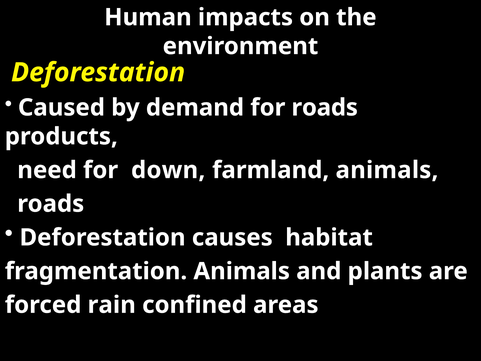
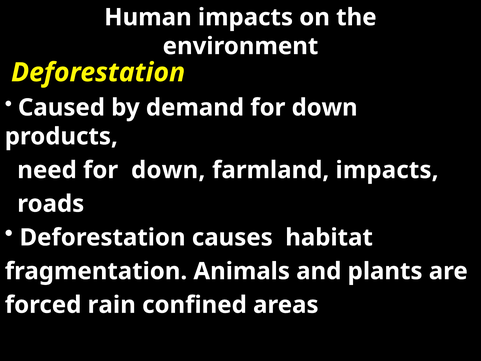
demand for roads: roads -> down
farmland animals: animals -> impacts
